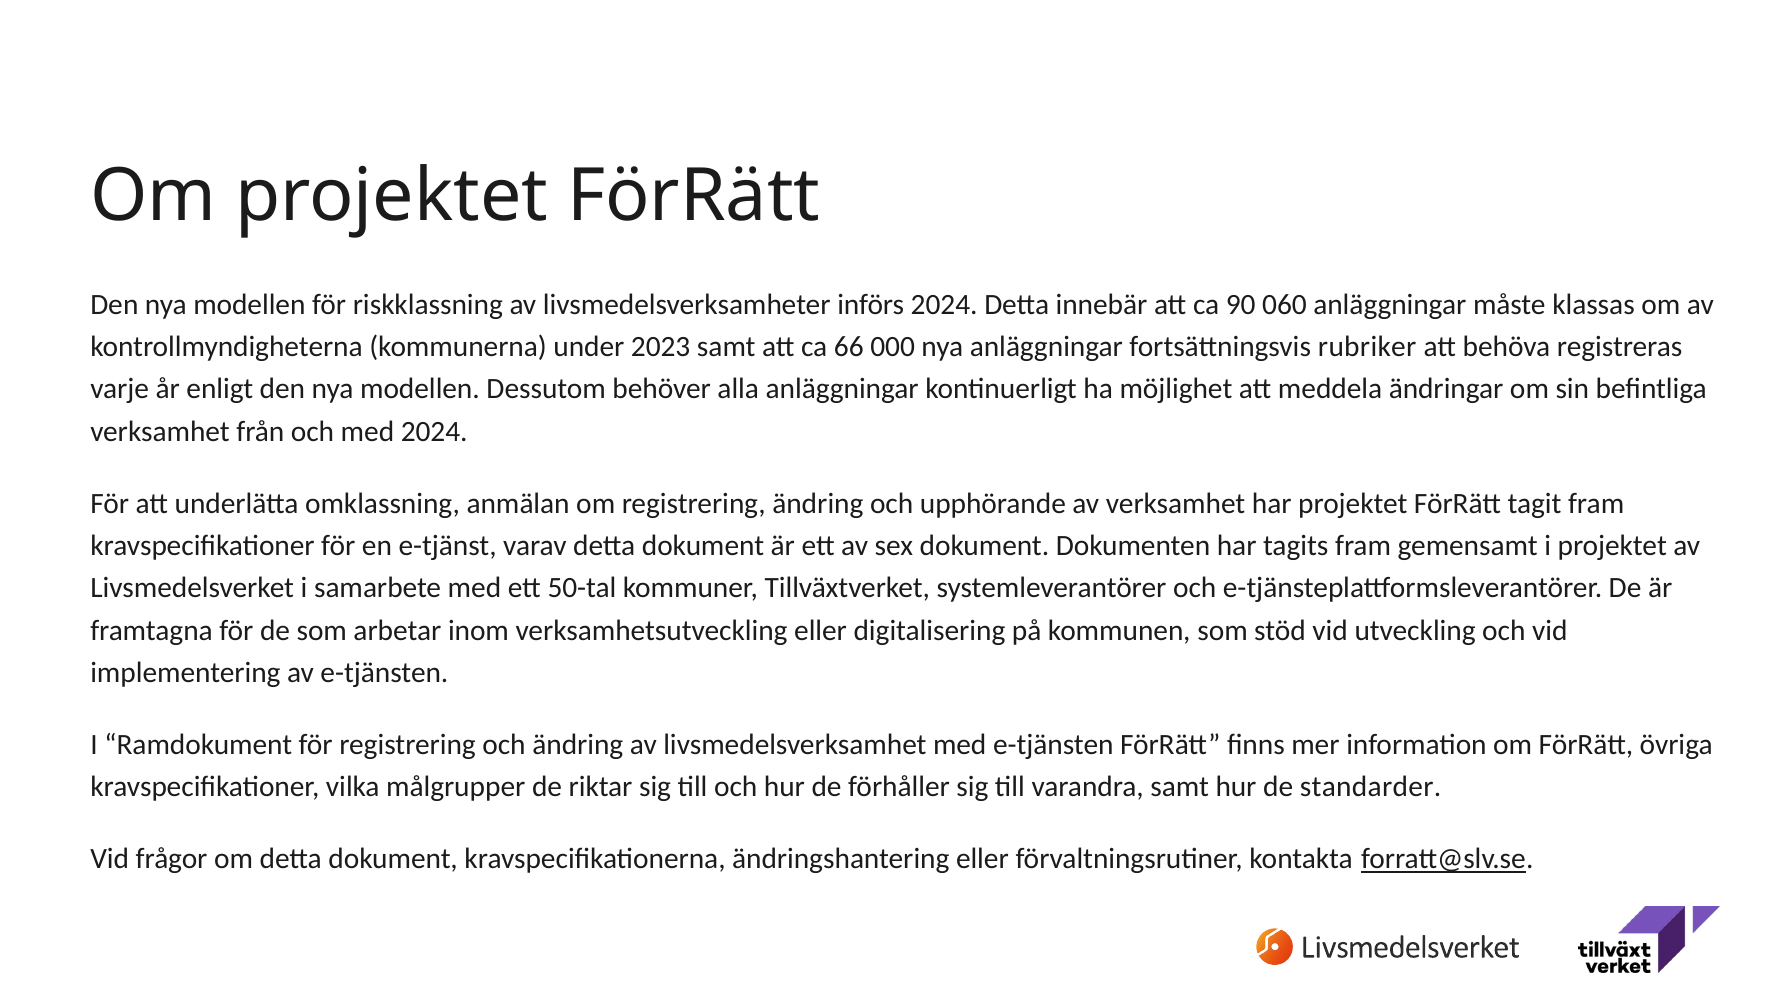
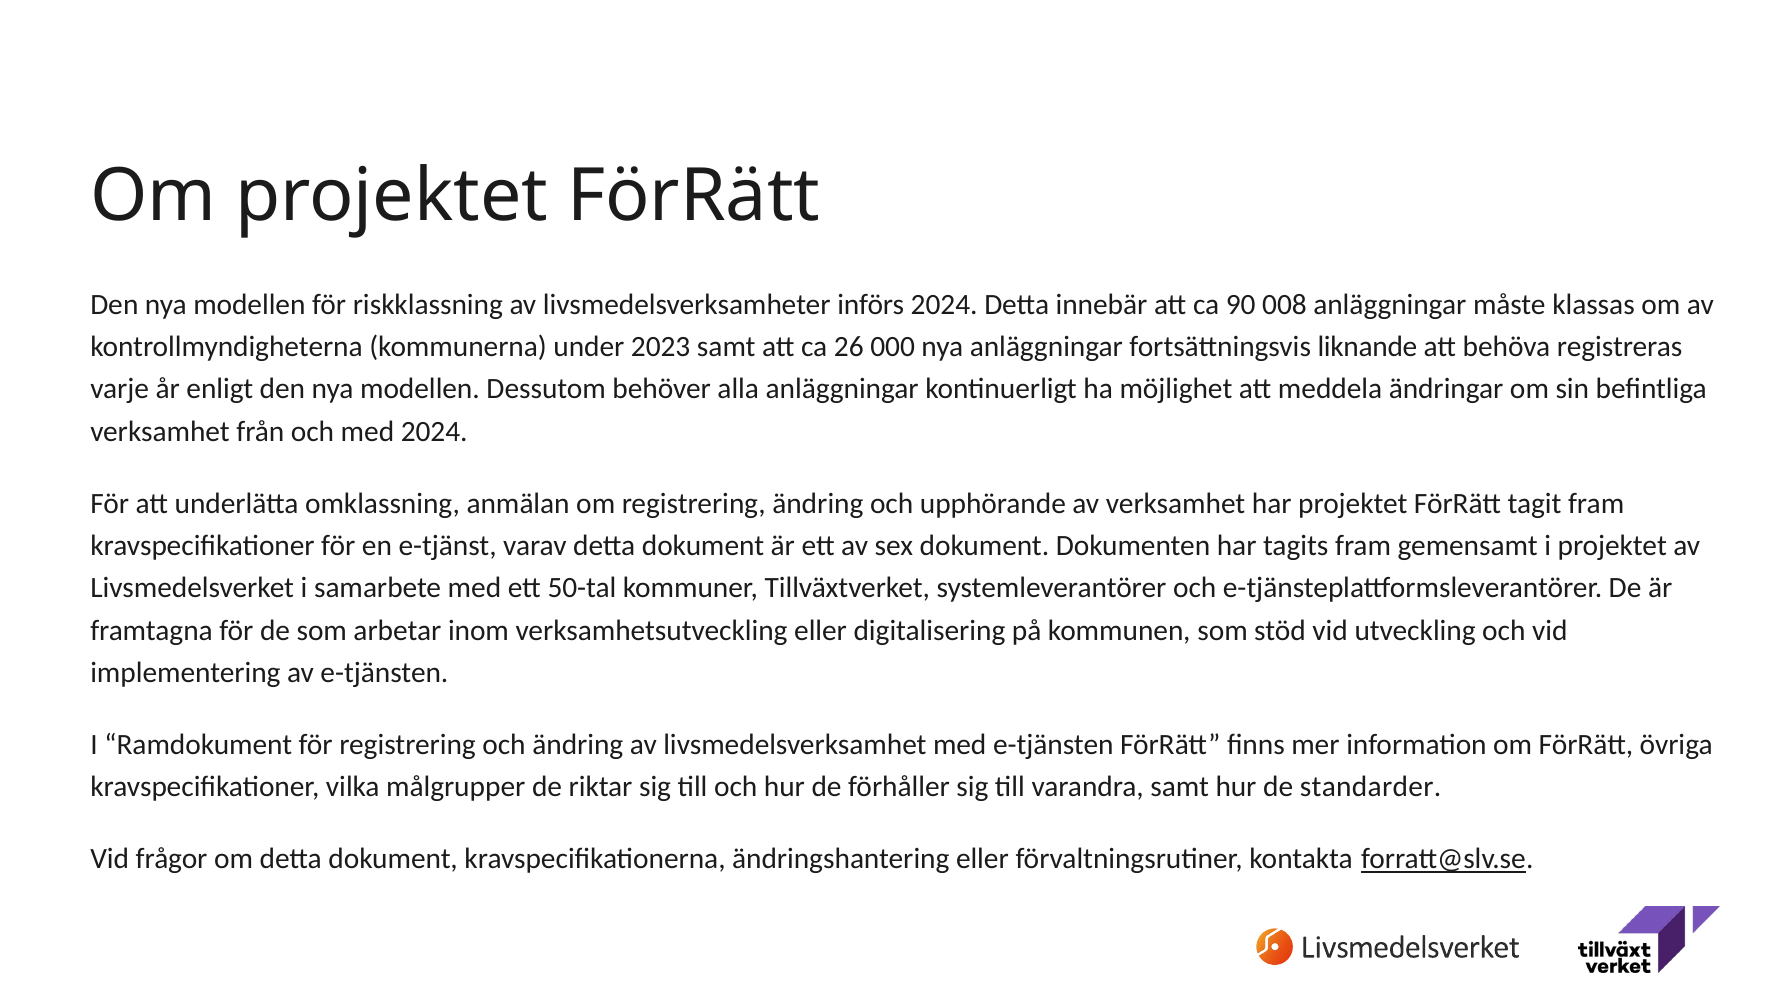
060: 060 -> 008
66: 66 -> 26
rubriker: rubriker -> liknande
